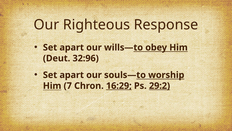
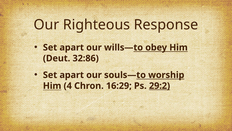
32:96: 32:96 -> 32:86
7: 7 -> 4
16:29 underline: present -> none
